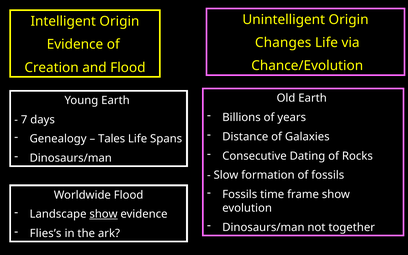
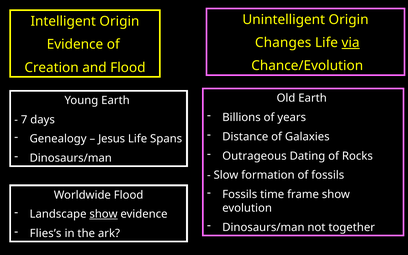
via underline: none -> present
Tales: Tales -> Jesus
Consecutive: Consecutive -> Outrageous
